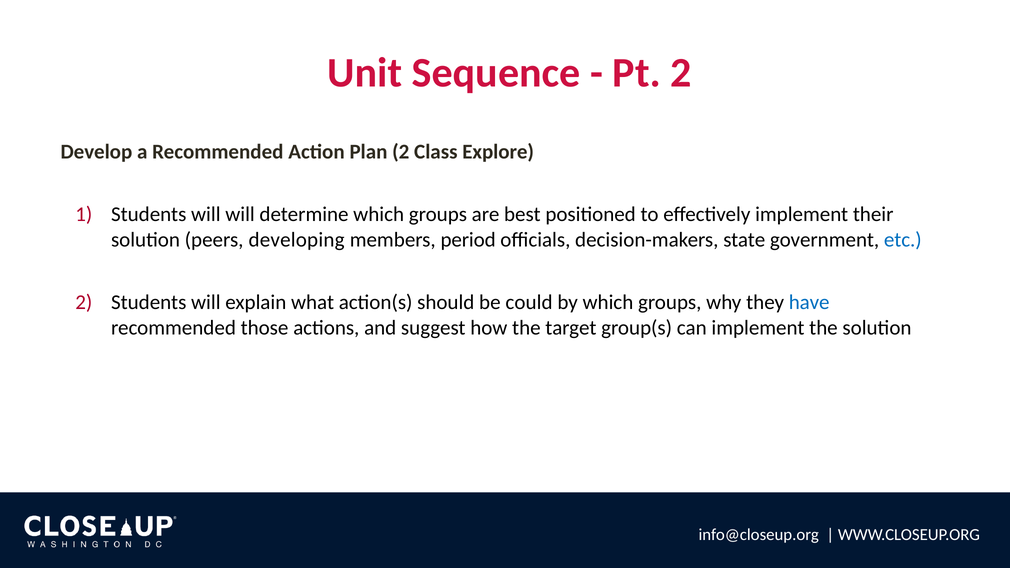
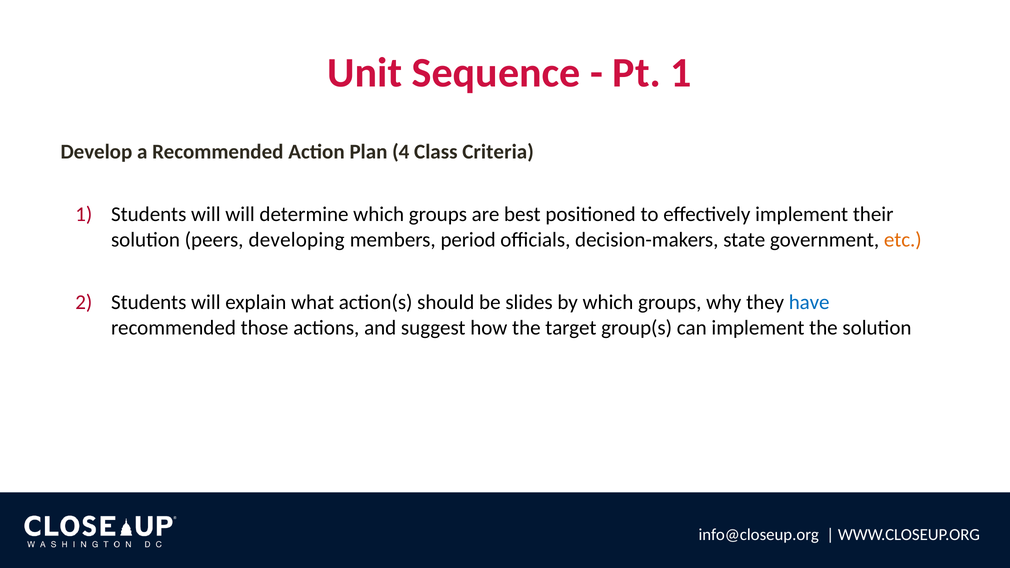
Pt 2: 2 -> 1
Plan 2: 2 -> 4
Explore: Explore -> Criteria
etc colour: blue -> orange
could: could -> slides
